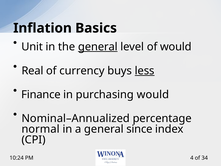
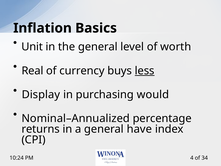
general at (98, 47) underline: present -> none
of would: would -> worth
Finance: Finance -> Display
normal: normal -> returns
since: since -> have
